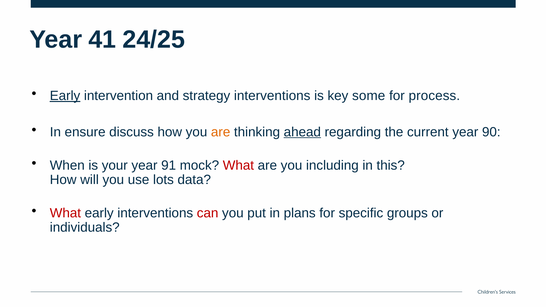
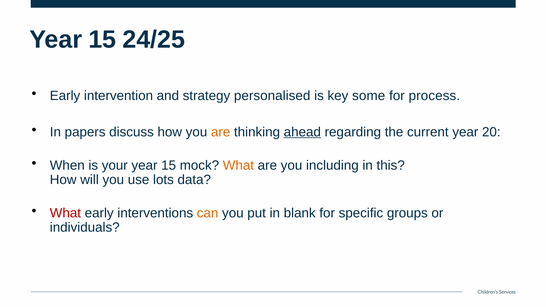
41 at (102, 40): 41 -> 15
Early at (65, 96) underline: present -> none
strategy interventions: interventions -> personalised
ensure: ensure -> papers
90: 90 -> 20
your year 91: 91 -> 15
What at (238, 165) colour: red -> orange
can colour: red -> orange
plans: plans -> blank
